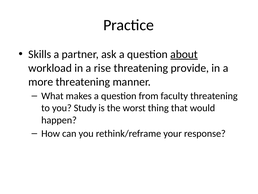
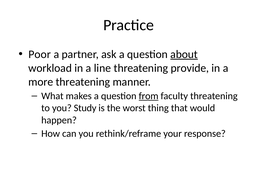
Skills: Skills -> Poor
rise: rise -> line
from underline: none -> present
